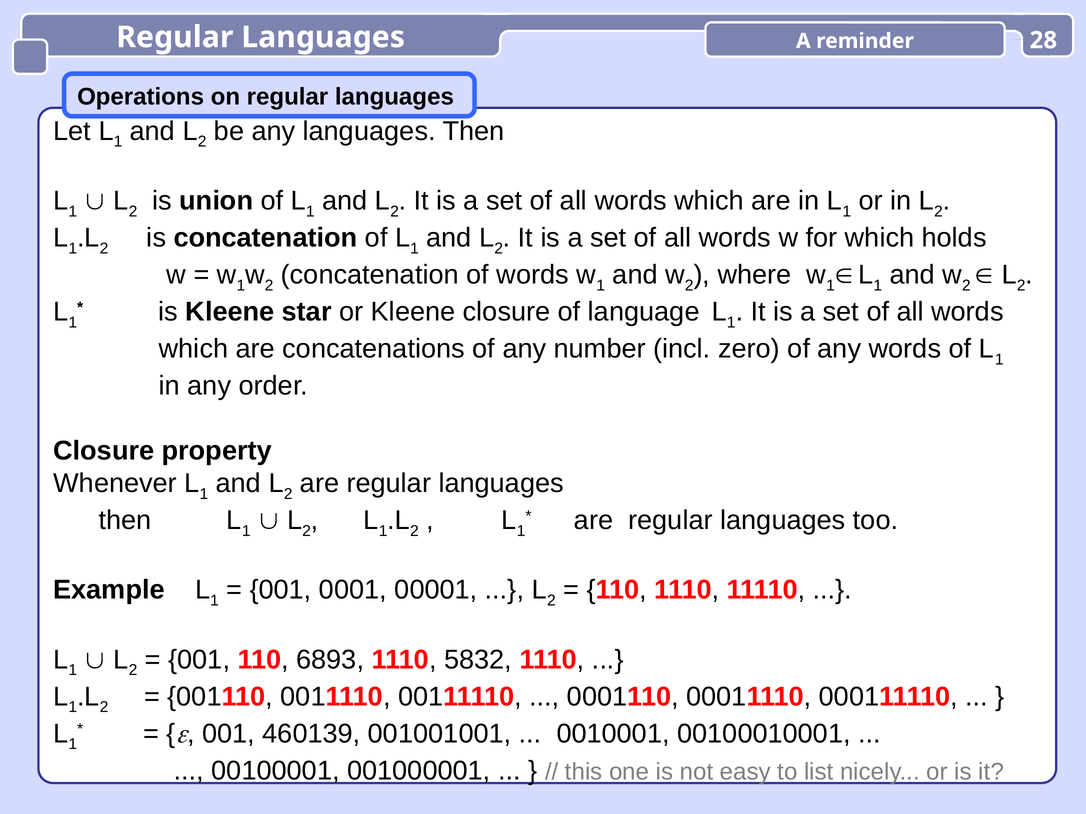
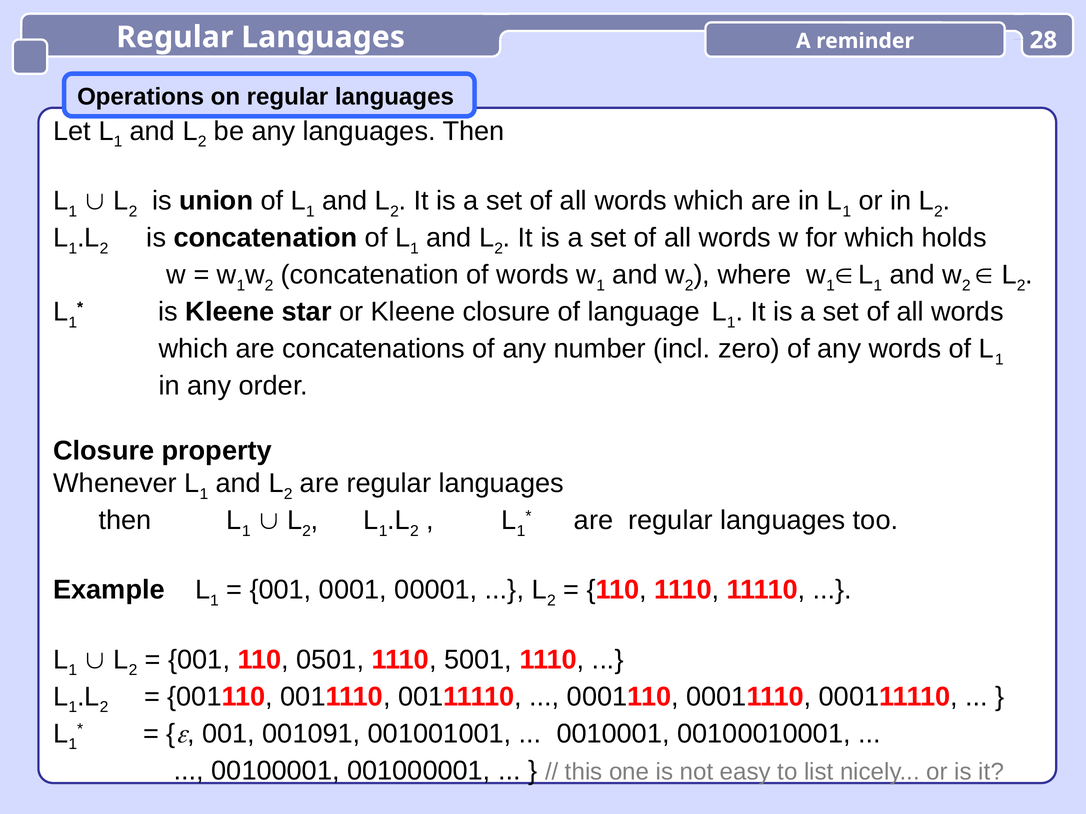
6893: 6893 -> 0501
5832: 5832 -> 5001
460139: 460139 -> 001091
